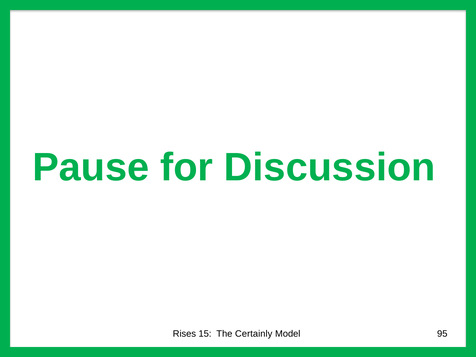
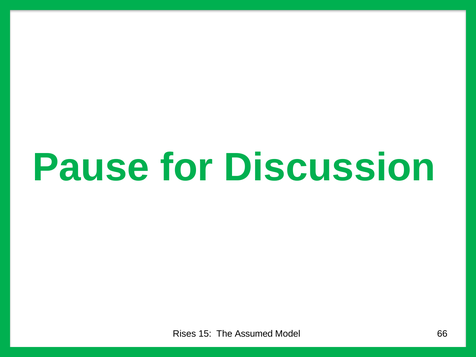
Certainly: Certainly -> Assumed
95: 95 -> 66
